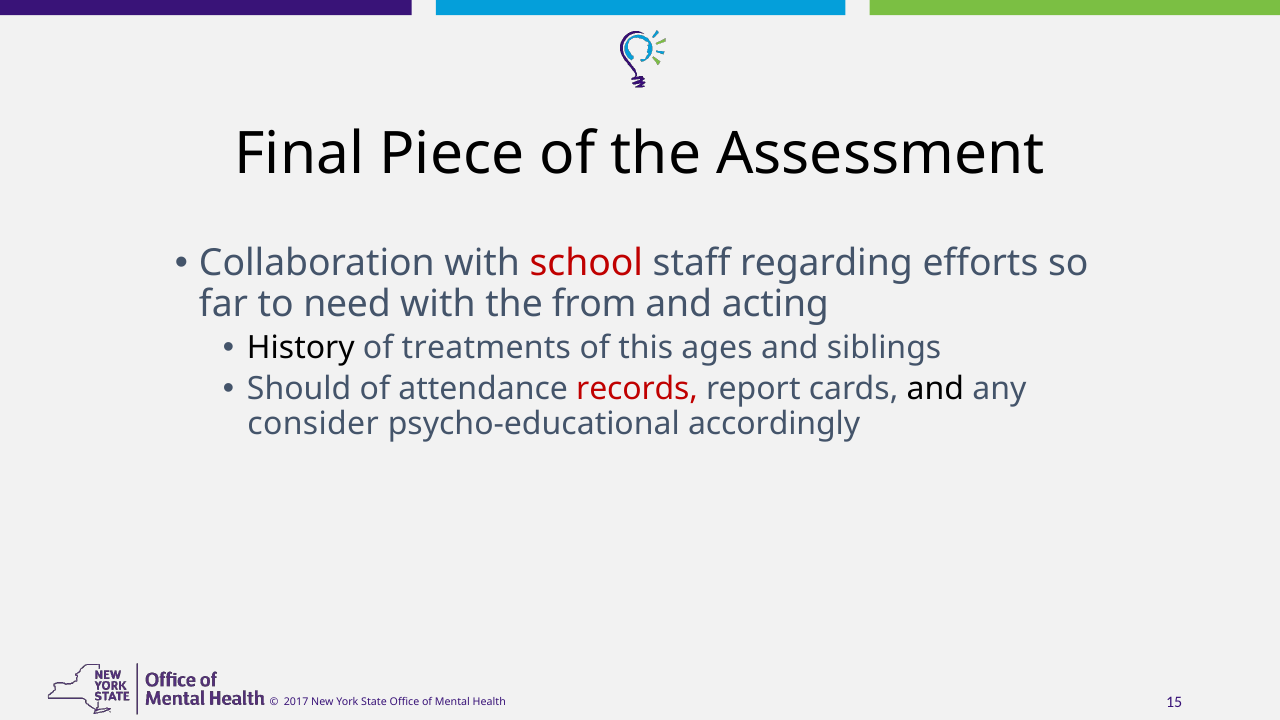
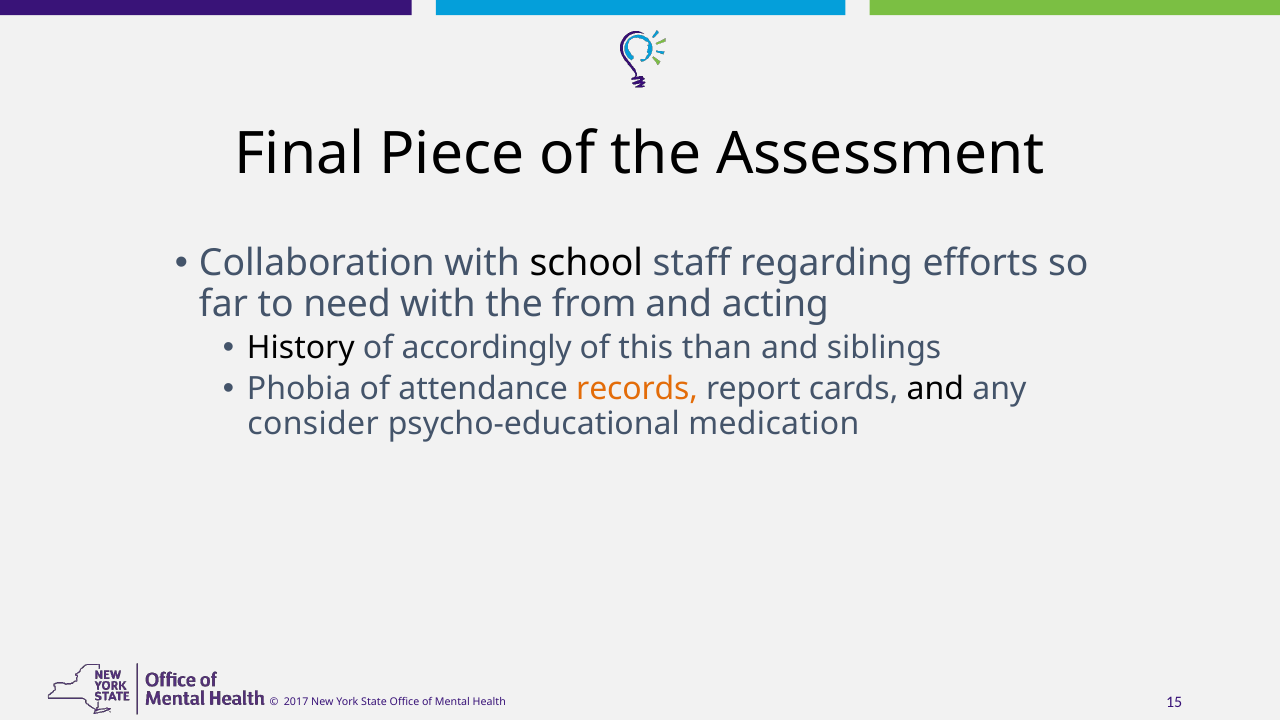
school colour: red -> black
treatments: treatments -> accordingly
ages: ages -> than
Should: Should -> Phobia
records colour: red -> orange
accordingly: accordingly -> medication
